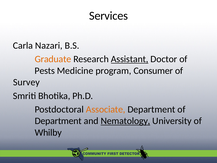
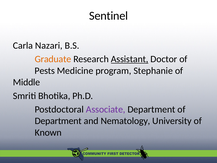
Services: Services -> Sentinel
Consumer: Consumer -> Stephanie
Survey: Survey -> Middle
Associate colour: orange -> purple
Nematology underline: present -> none
Whilby: Whilby -> Known
